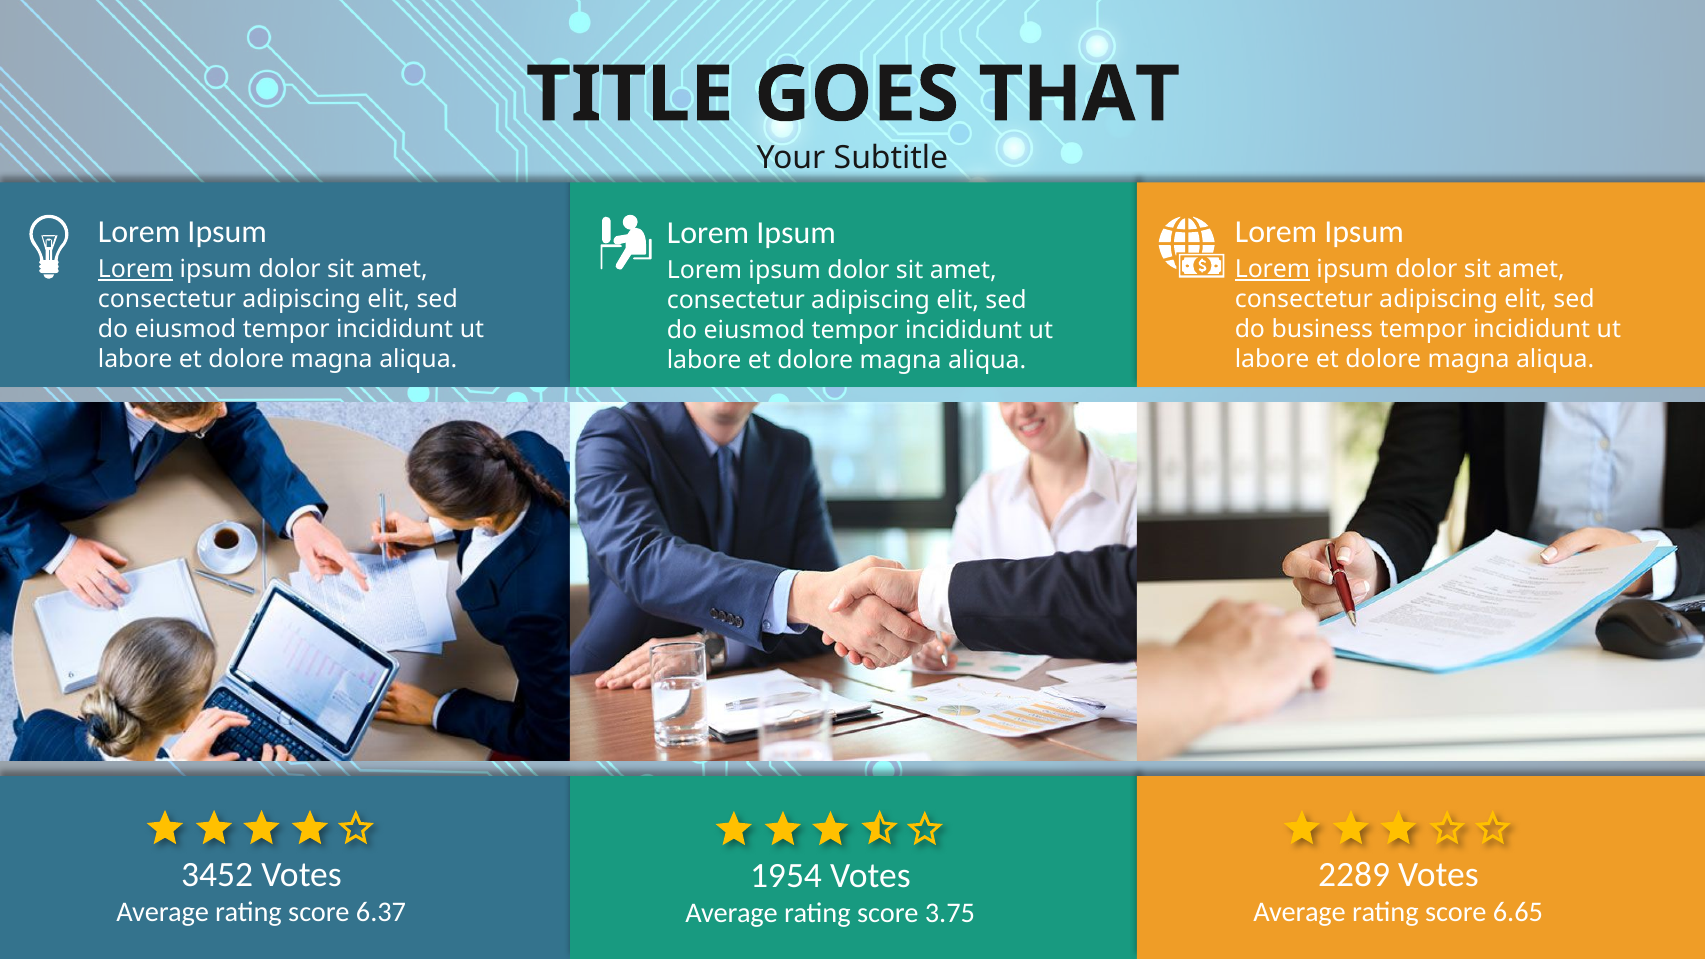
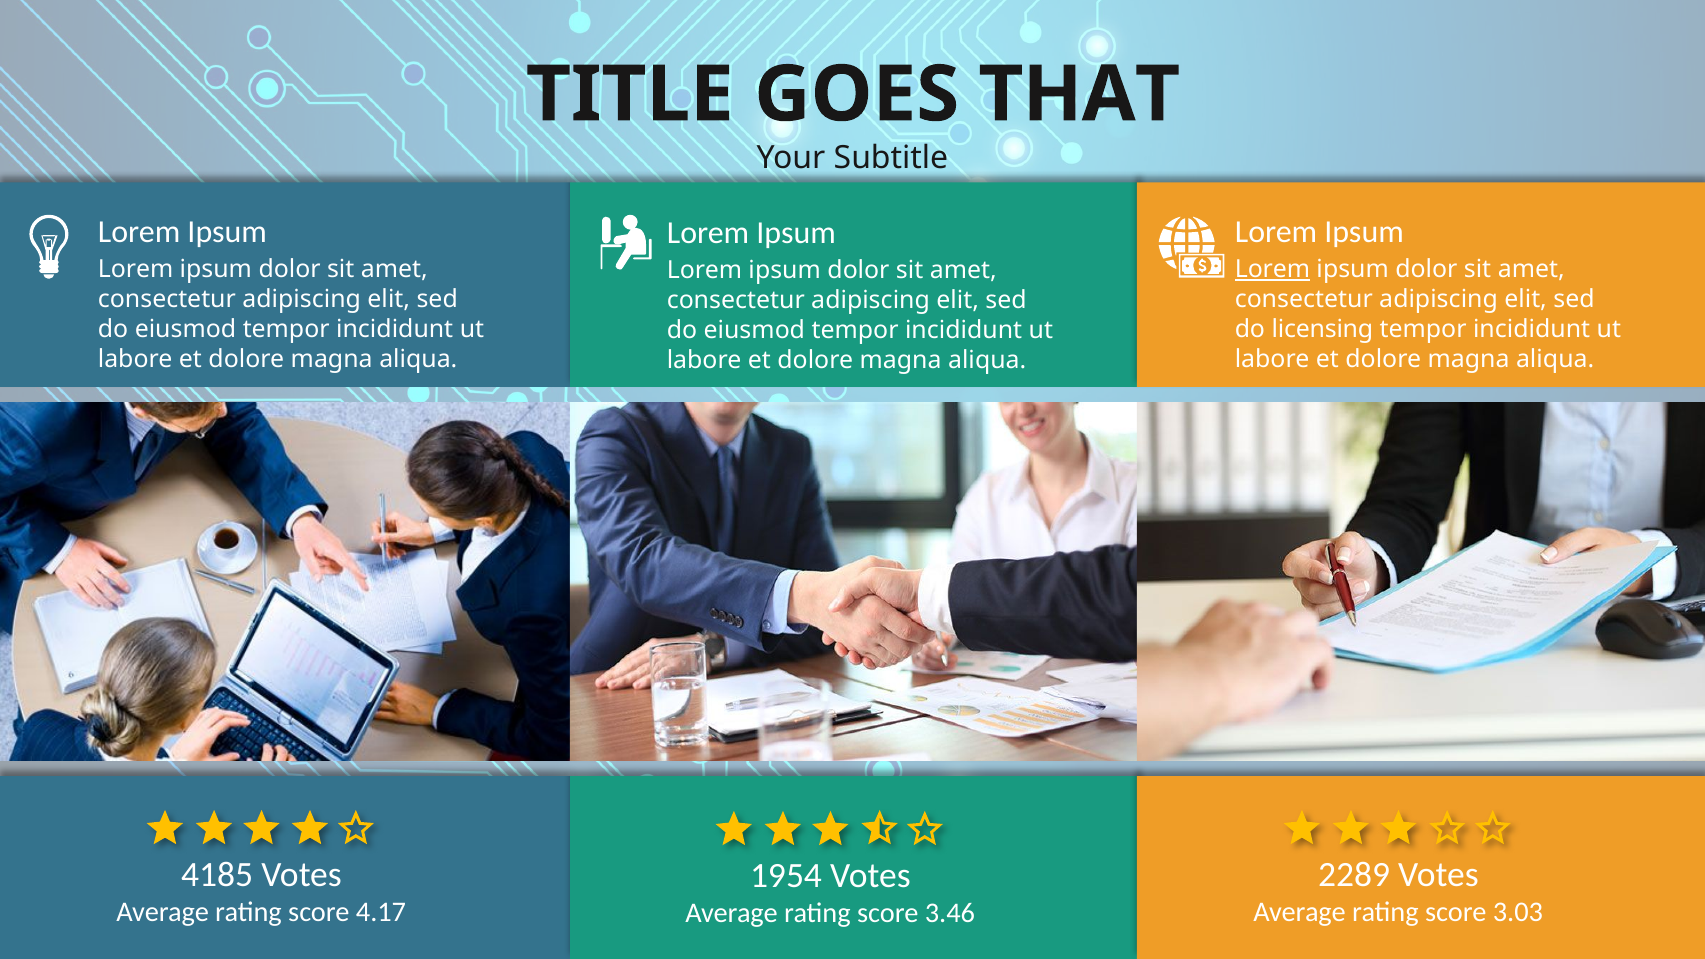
Lorem at (136, 269) underline: present -> none
business: business -> licensing
3452: 3452 -> 4185
6.37: 6.37 -> 4.17
6.65: 6.65 -> 3.03
3.75: 3.75 -> 3.46
